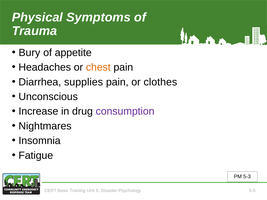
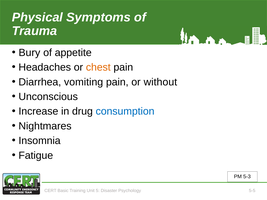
supplies: supplies -> vomiting
clothes: clothes -> without
consumption colour: purple -> blue
